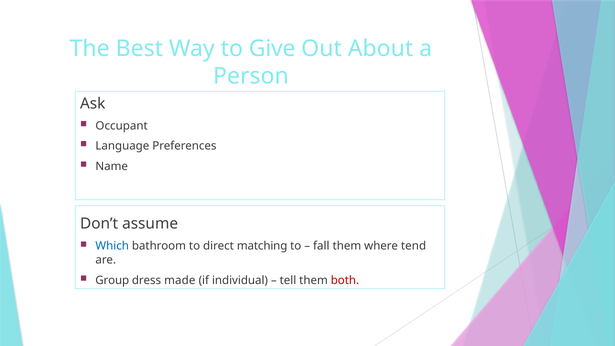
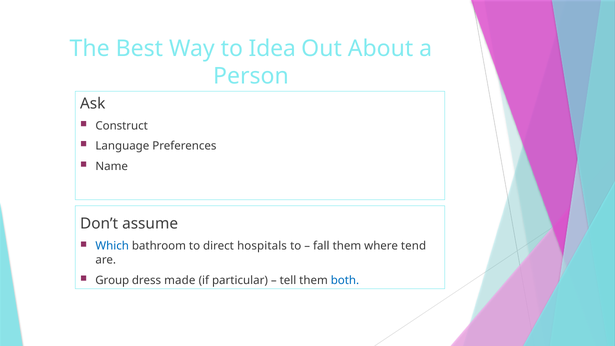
Give: Give -> Idea
Occupant: Occupant -> Construct
matching: matching -> hospitals
individual: individual -> particular
both colour: red -> blue
